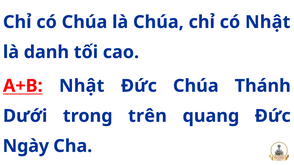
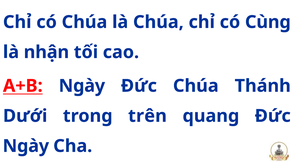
có Nhật: Nhật -> Cùng
danh: danh -> nhận
A+B Nhật: Nhật -> Ngày
